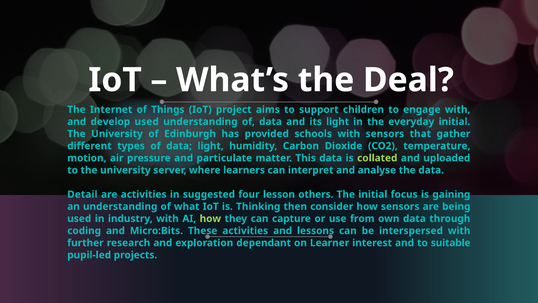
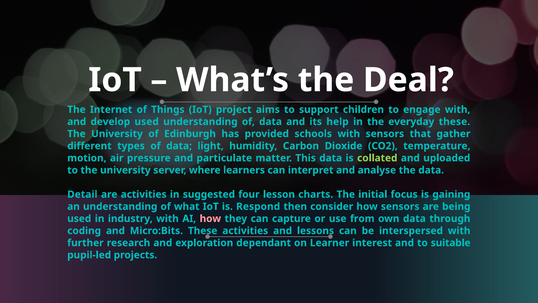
its light: light -> help
everyday initial: initial -> these
others: others -> charts
Thinking: Thinking -> Respond
how at (210, 218) colour: light green -> pink
